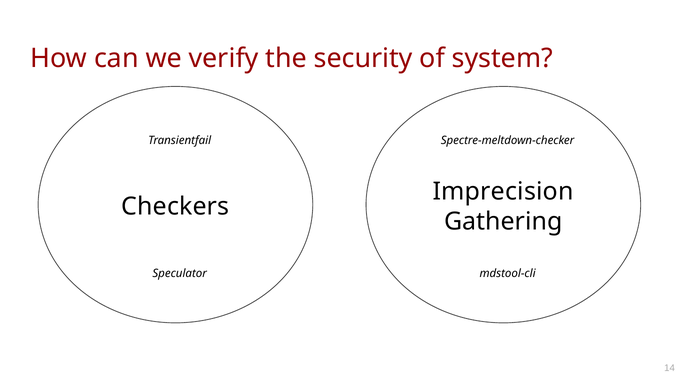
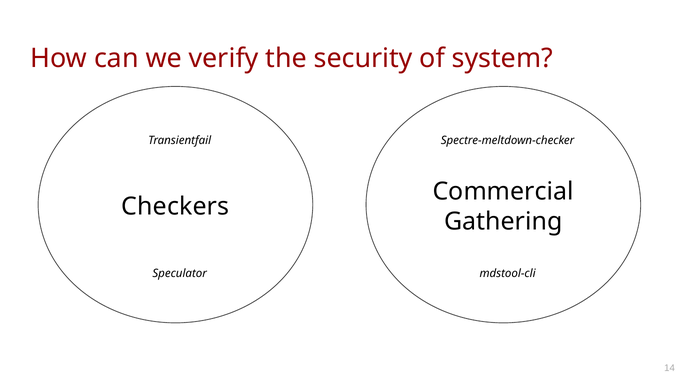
Imprecision: Imprecision -> Commercial
